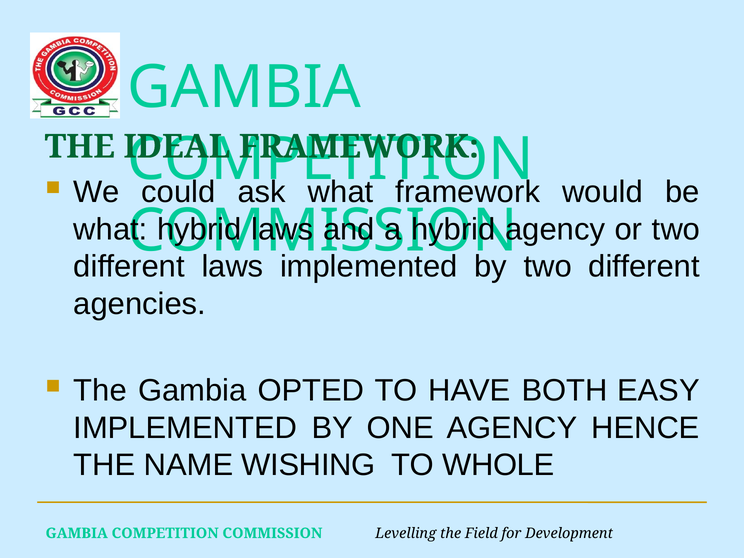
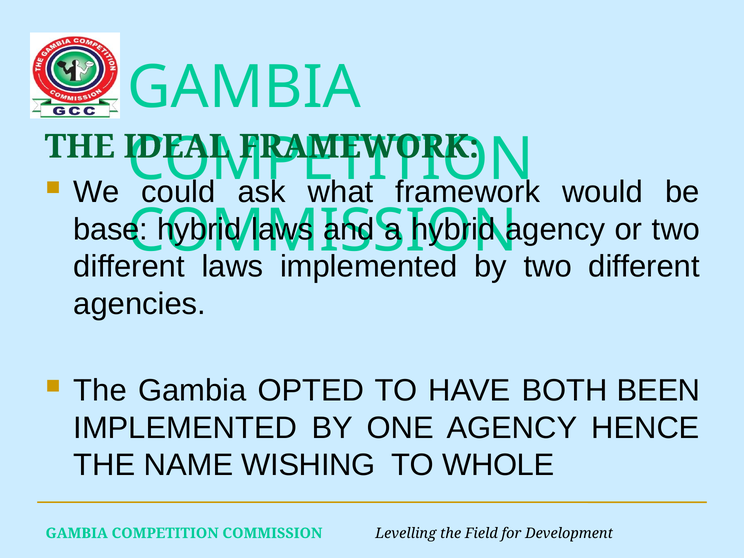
what at (110, 229): what -> base
EASY: EASY -> BEEN
